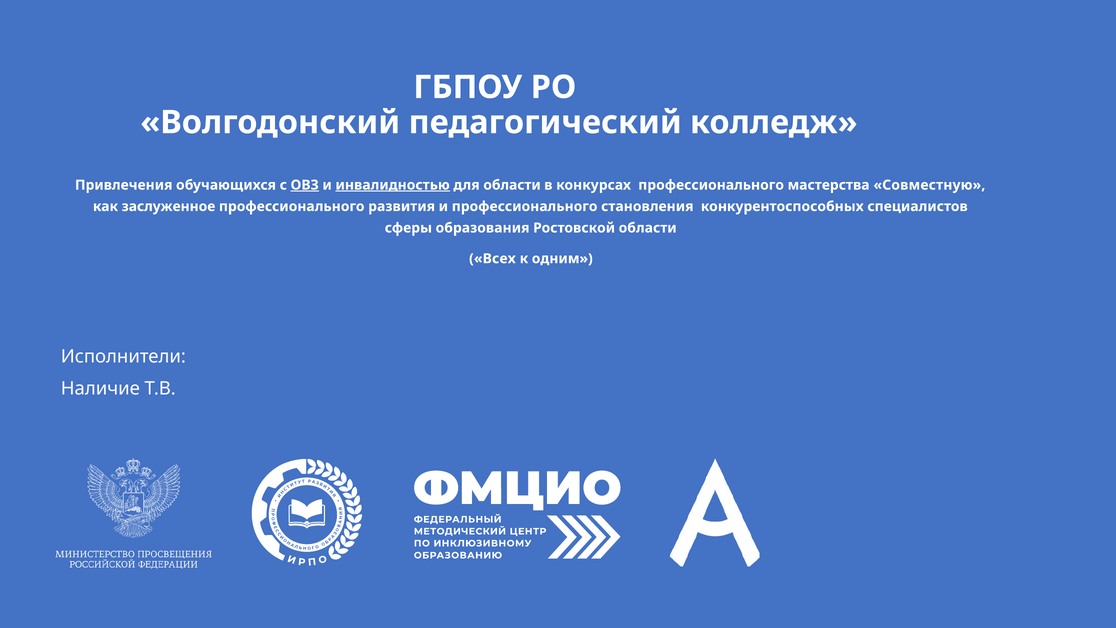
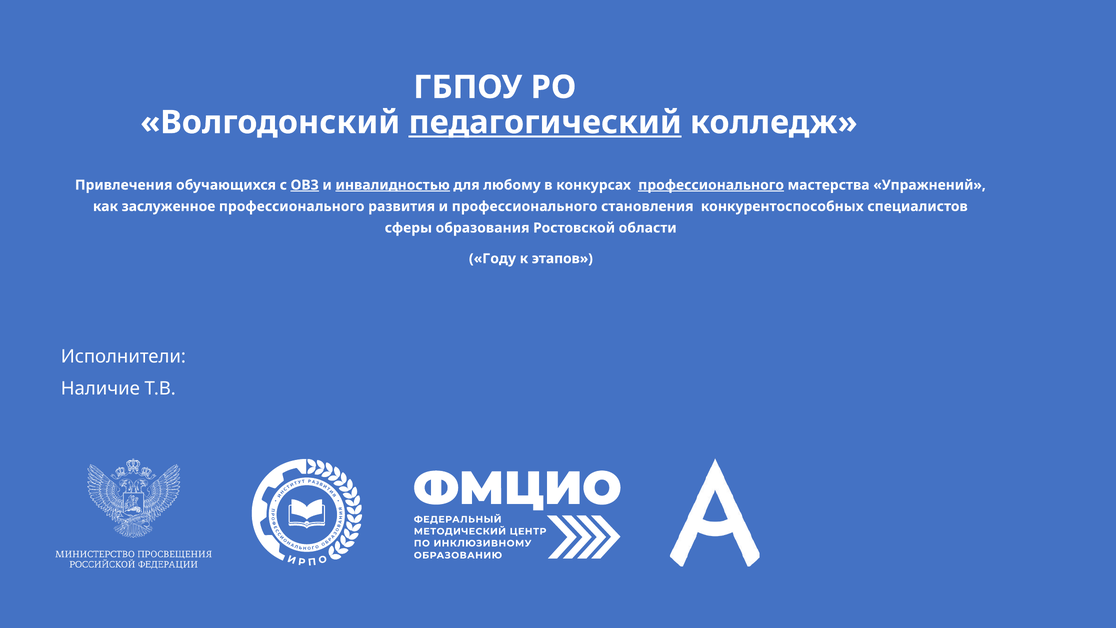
педагогический underline: none -> present
для области: области -> любому
профессионального at (711, 185) underline: none -> present
Совместную: Совместную -> Упражнений
Всех: Всех -> Году
одним: одним -> этапов
